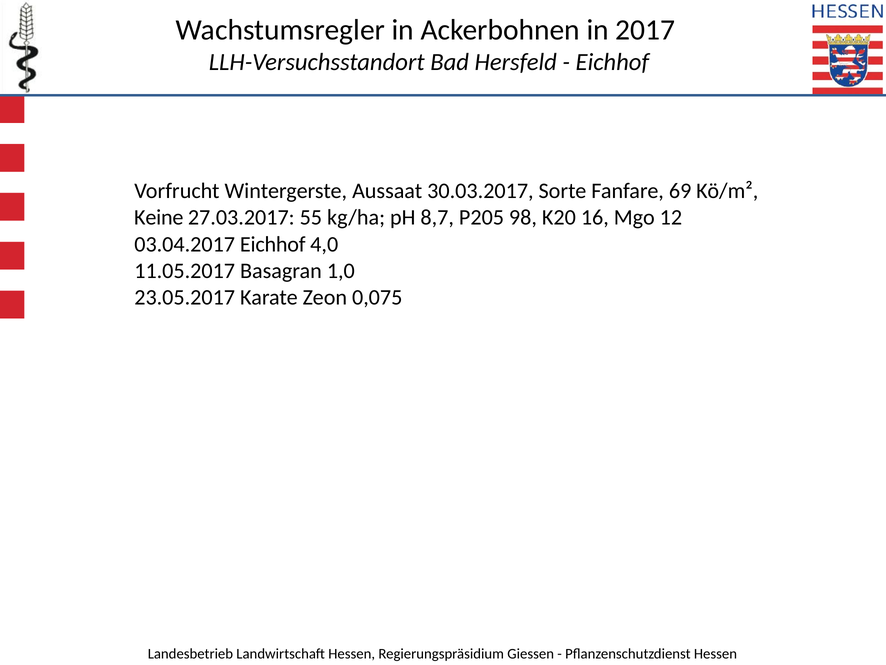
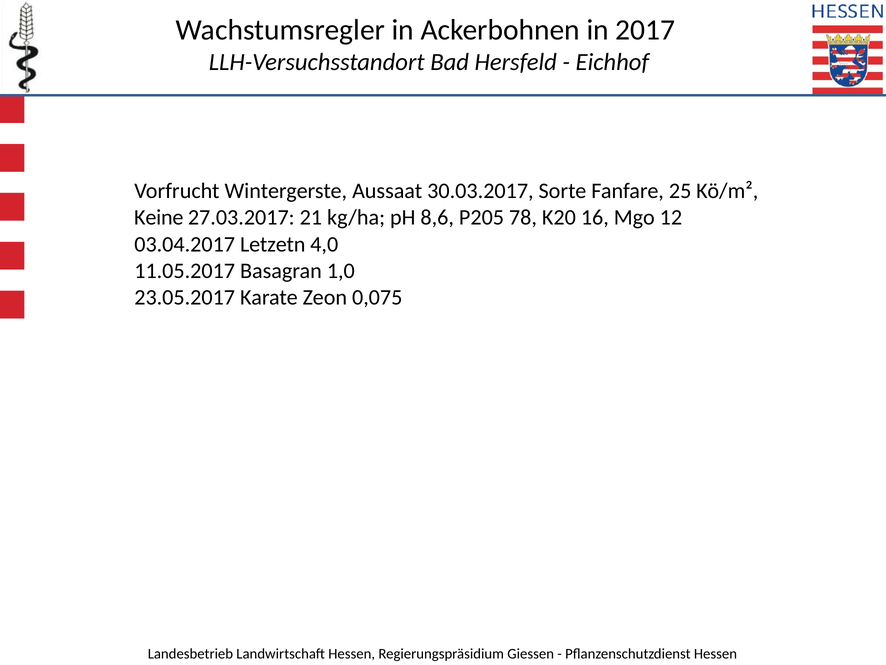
69: 69 -> 25
55: 55 -> 21
8,7: 8,7 -> 8,6
98: 98 -> 78
03.04.2017 Eichhof: Eichhof -> Letzetn
